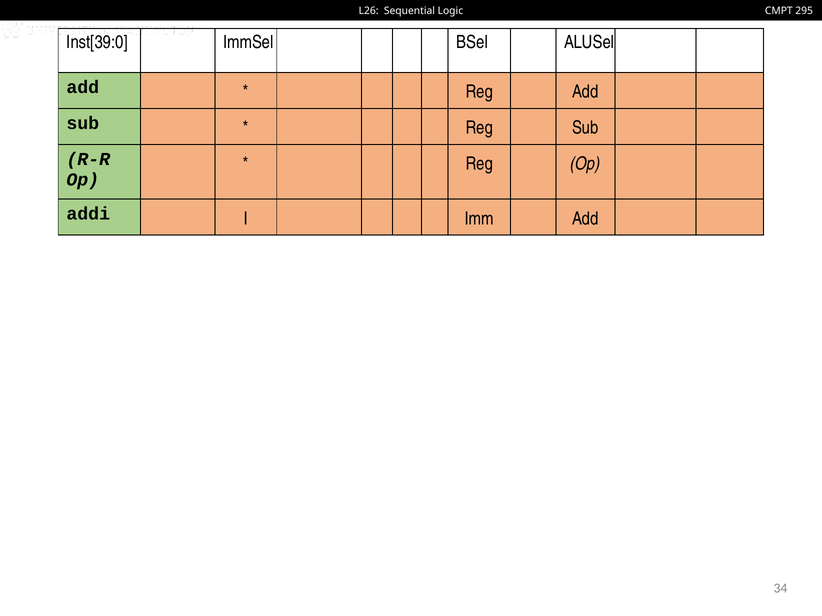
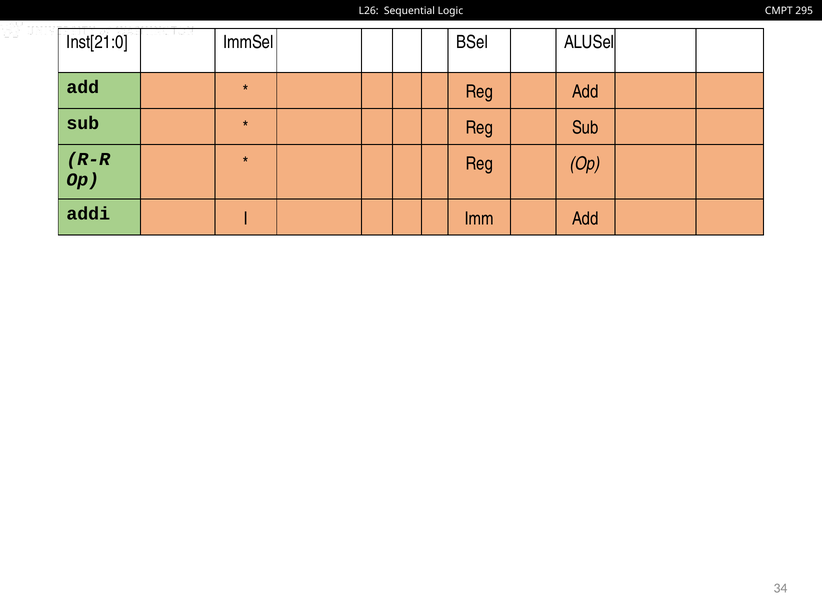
Inst[39:0: Inst[39:0 -> Inst[21:0
